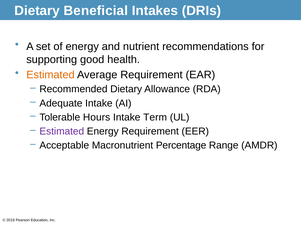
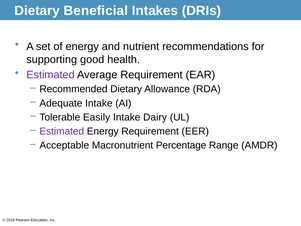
Estimated at (50, 75) colour: orange -> purple
Hours: Hours -> Easily
Term: Term -> Dairy
